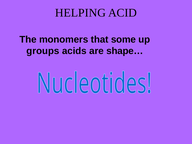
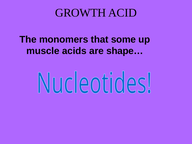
HELPING: HELPING -> GROWTH
groups: groups -> muscle
